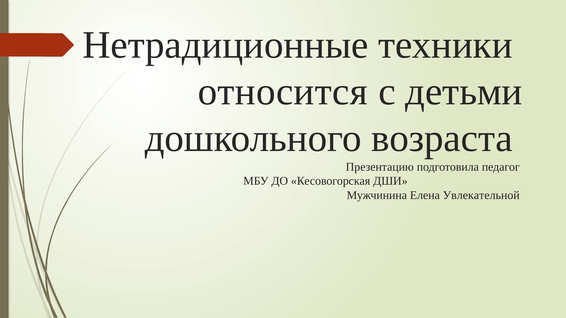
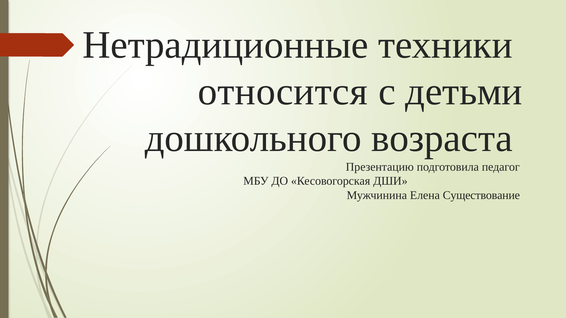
Увлекательной: Увлекательной -> Существование
